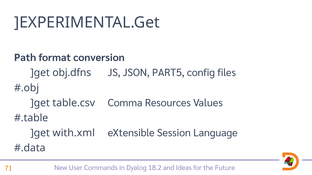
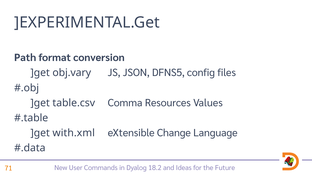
obj.dfns: obj.dfns -> obj.vary
PART5: PART5 -> DFNS5
Session: Session -> Change
